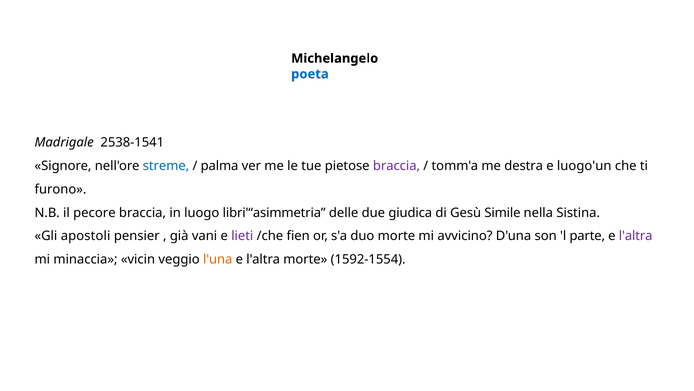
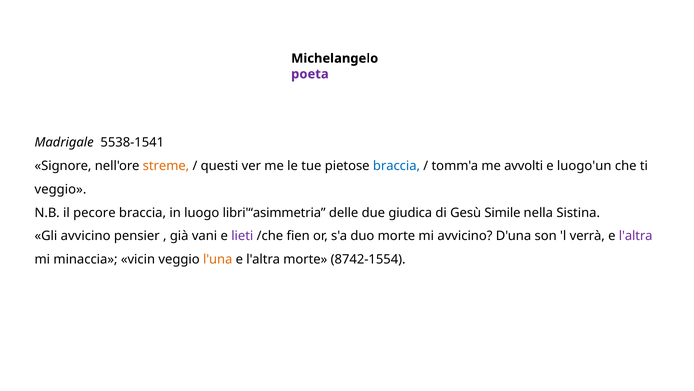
poeta colour: blue -> purple
2538-1541: 2538-1541 -> 5538-1541
streme colour: blue -> orange
palma: palma -> questi
braccia at (396, 166) colour: purple -> blue
destra: destra -> avvolti
furono at (60, 189): furono -> veggio
Gli apostoli: apostoli -> avvicino
parte: parte -> verrà
1592-1554: 1592-1554 -> 8742-1554
